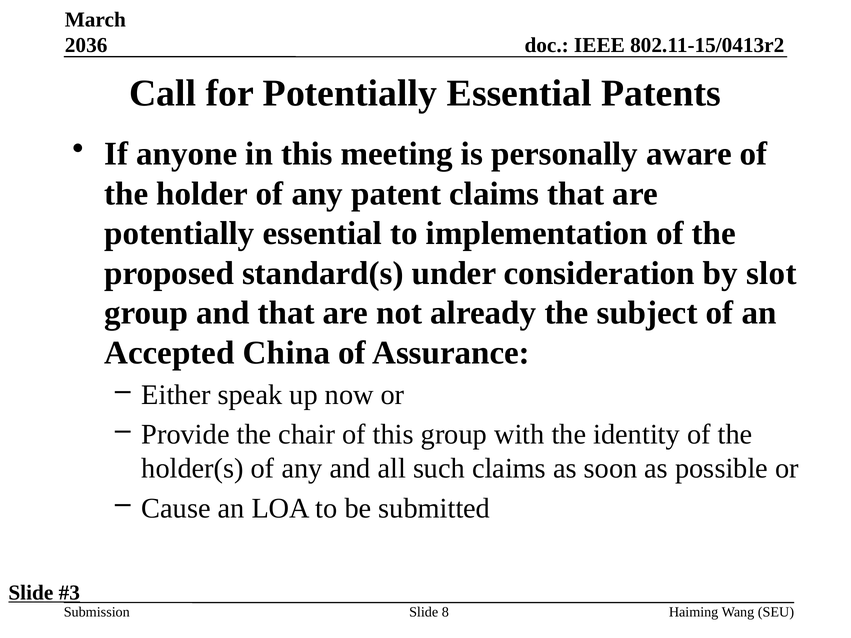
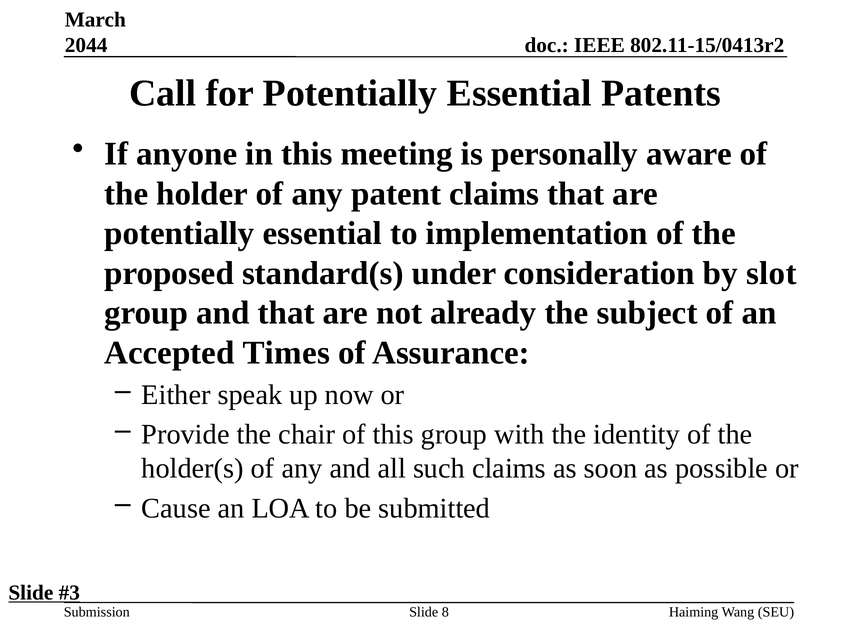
2036: 2036 -> 2044
China: China -> Times
